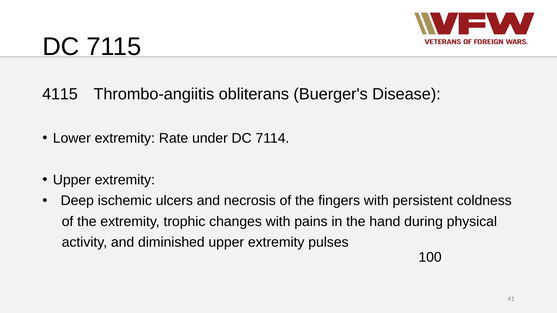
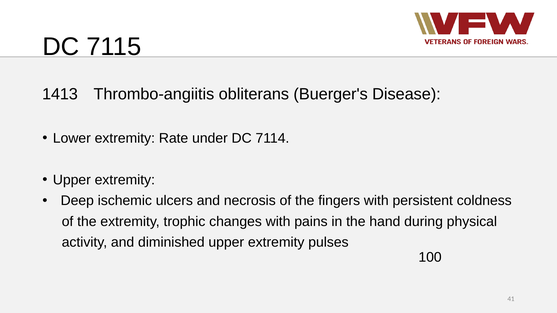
4115: 4115 -> 1413
